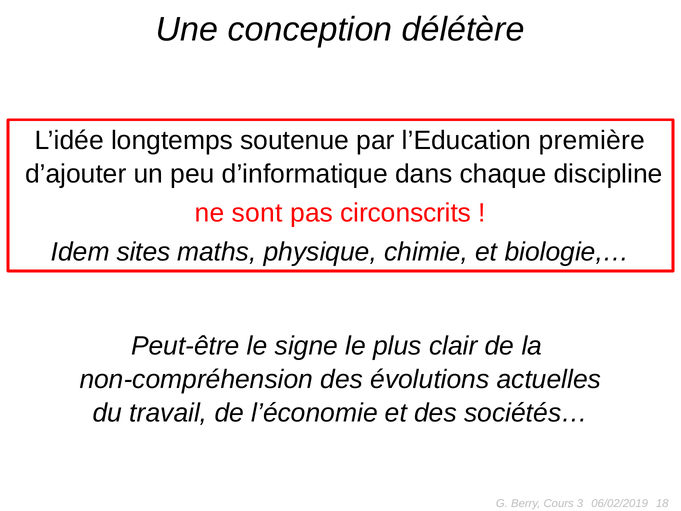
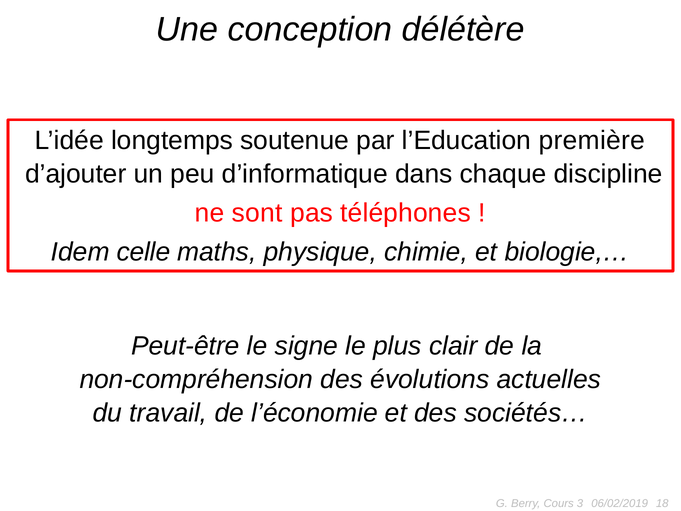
circonscrits: circonscrits -> téléphones
sites: sites -> celle
